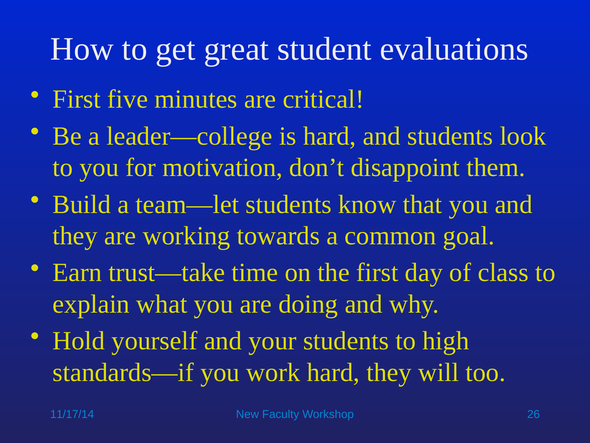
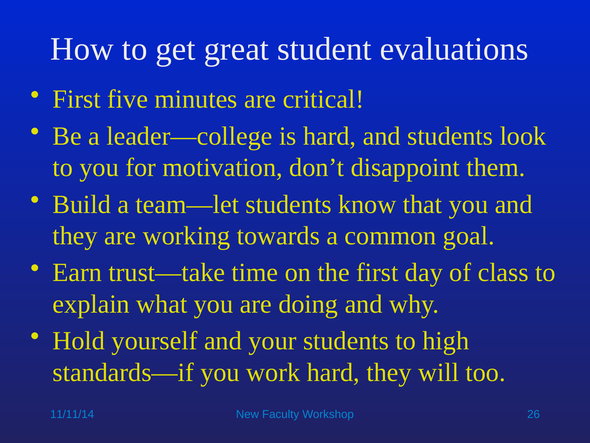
11/17/14: 11/17/14 -> 11/11/14
